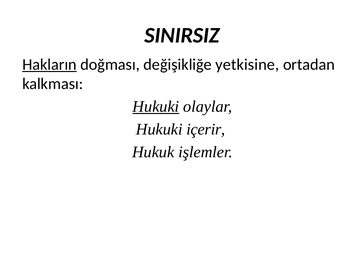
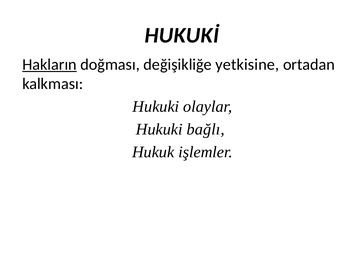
SINIRSIZ: SINIRSIZ -> HUKUKİ
Hukuki at (156, 107) underline: present -> none
içerir: içerir -> bağlı
